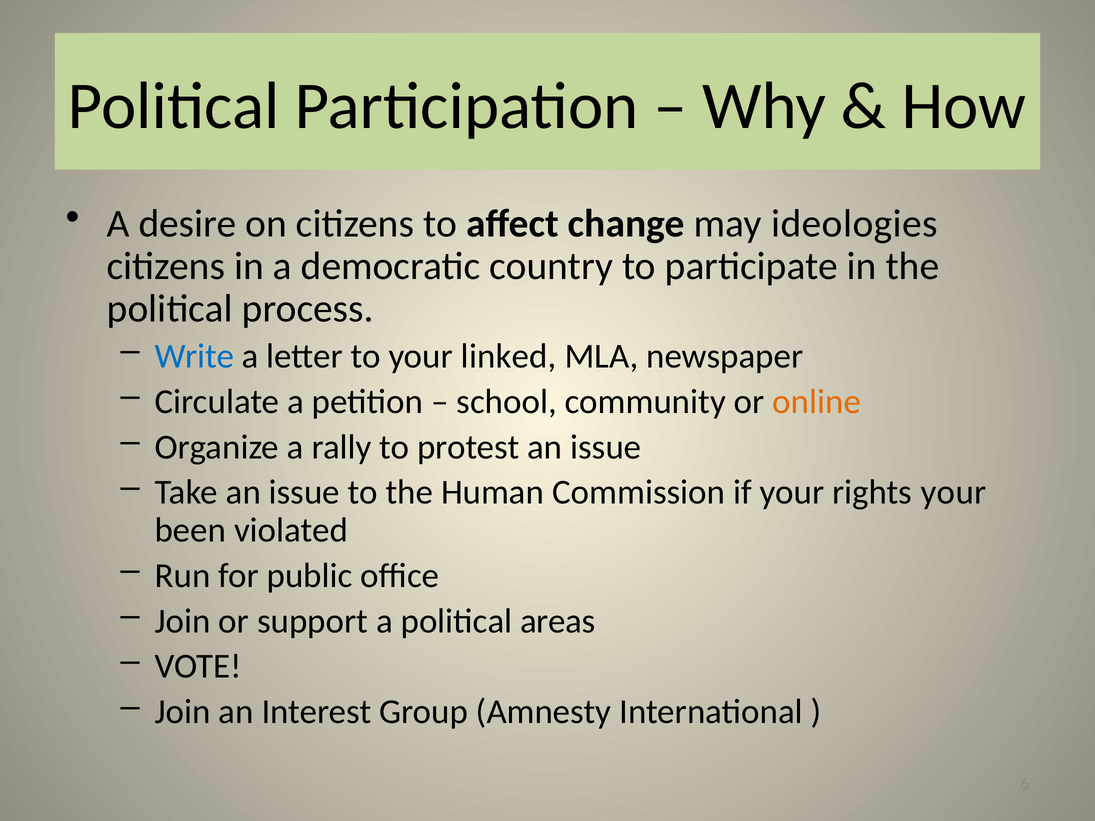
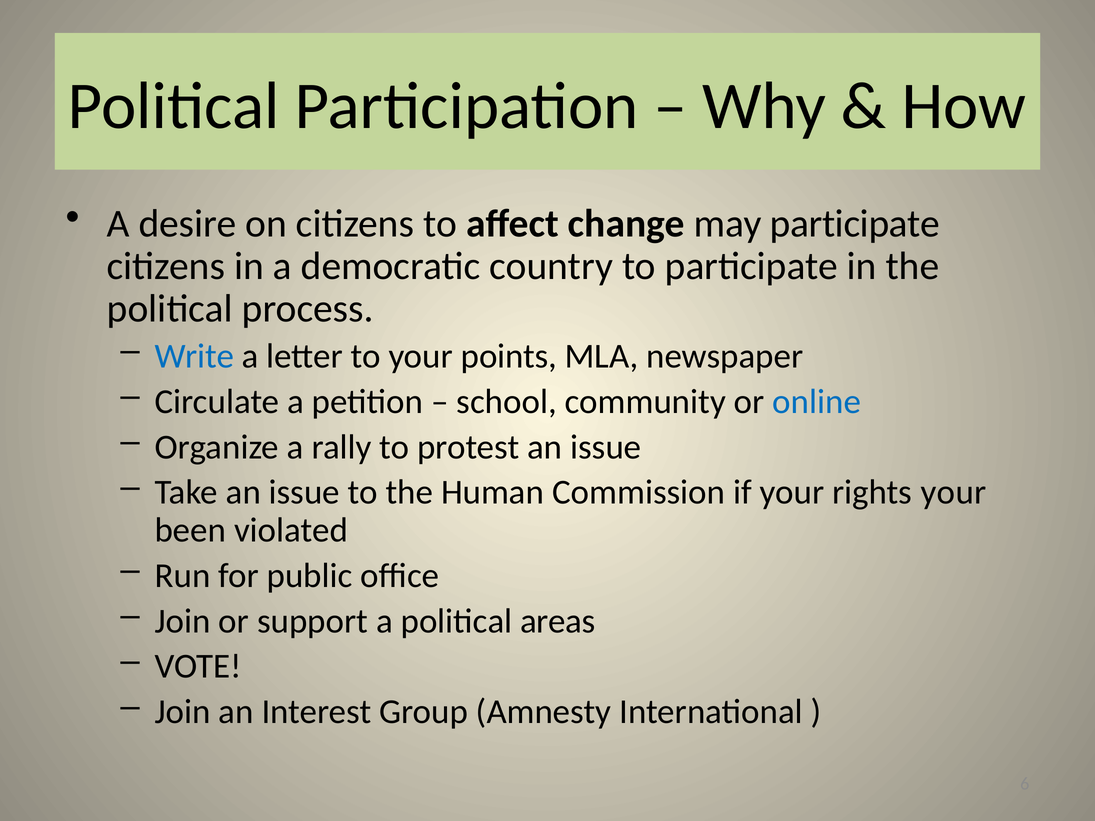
may ideologies: ideologies -> participate
linked: linked -> points
online colour: orange -> blue
